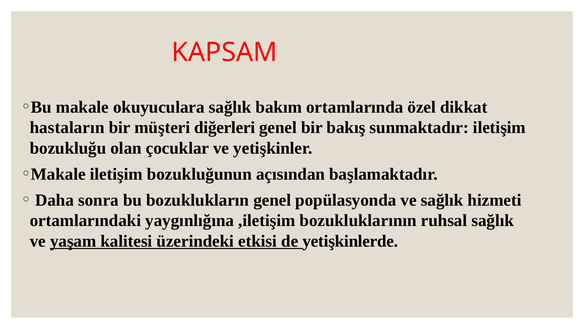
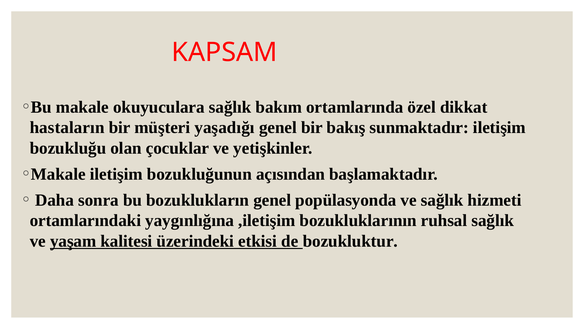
diğerleri: diğerleri -> yaşadığı
yetişkinlerde: yetişkinlerde -> bozukluktur
